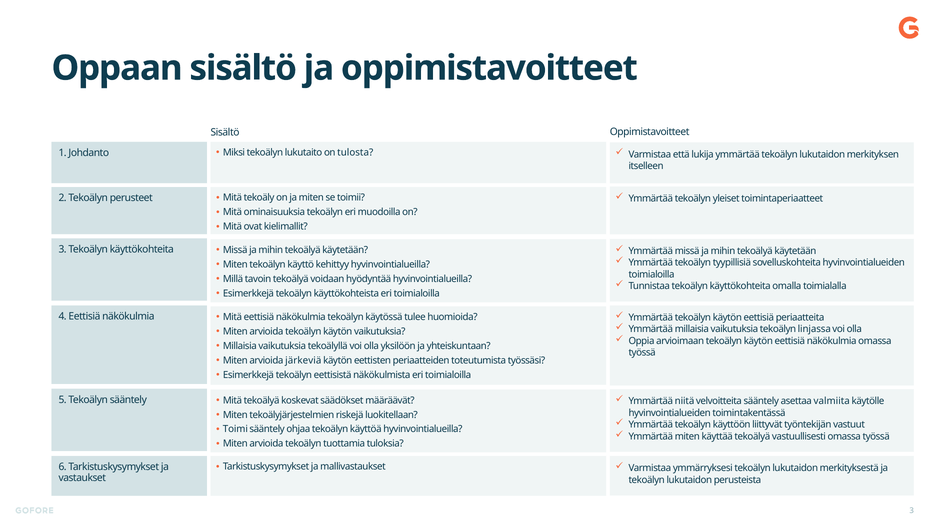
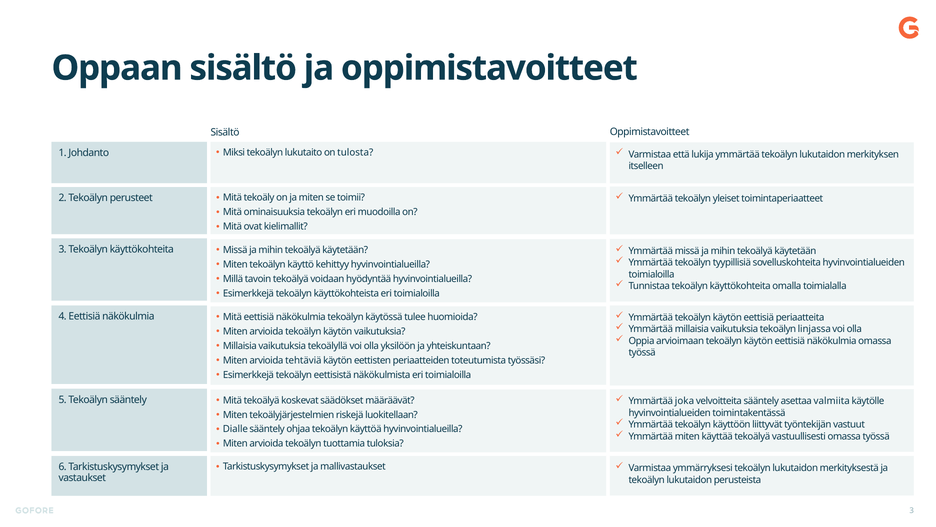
järkeviä: järkeviä -> tehtäviä
niitä: niitä -> joka
Toimi: Toimi -> Dialle
